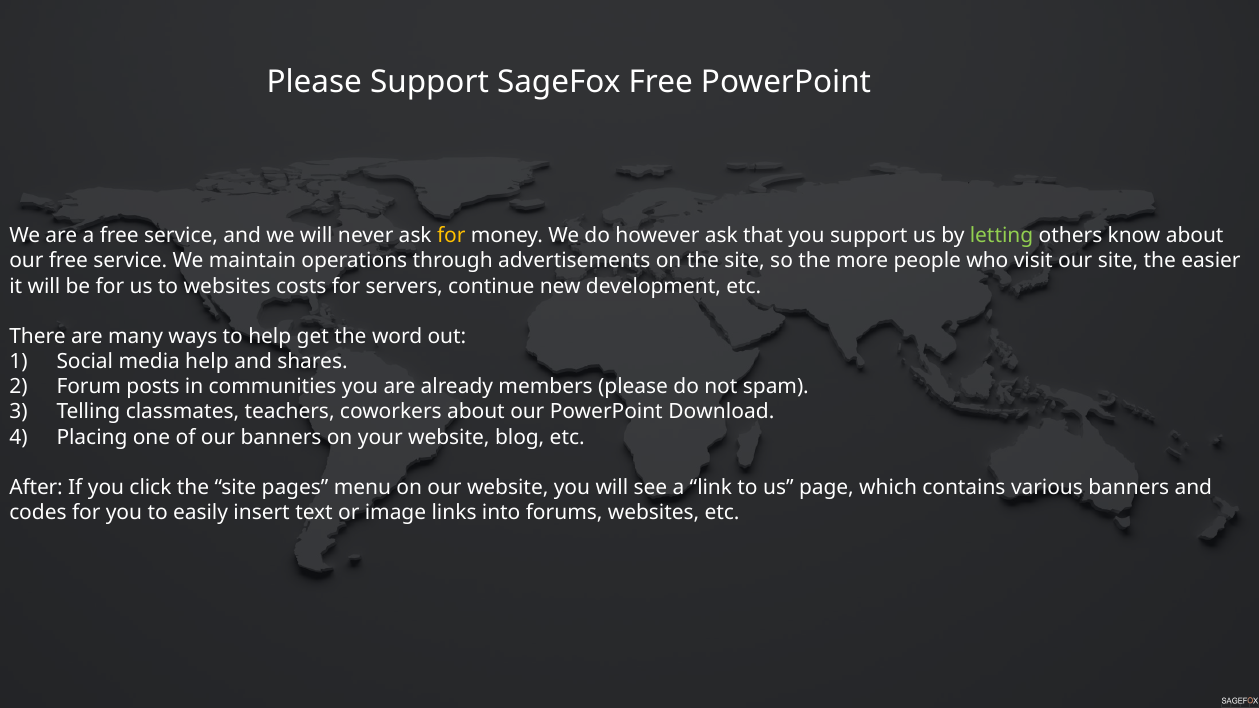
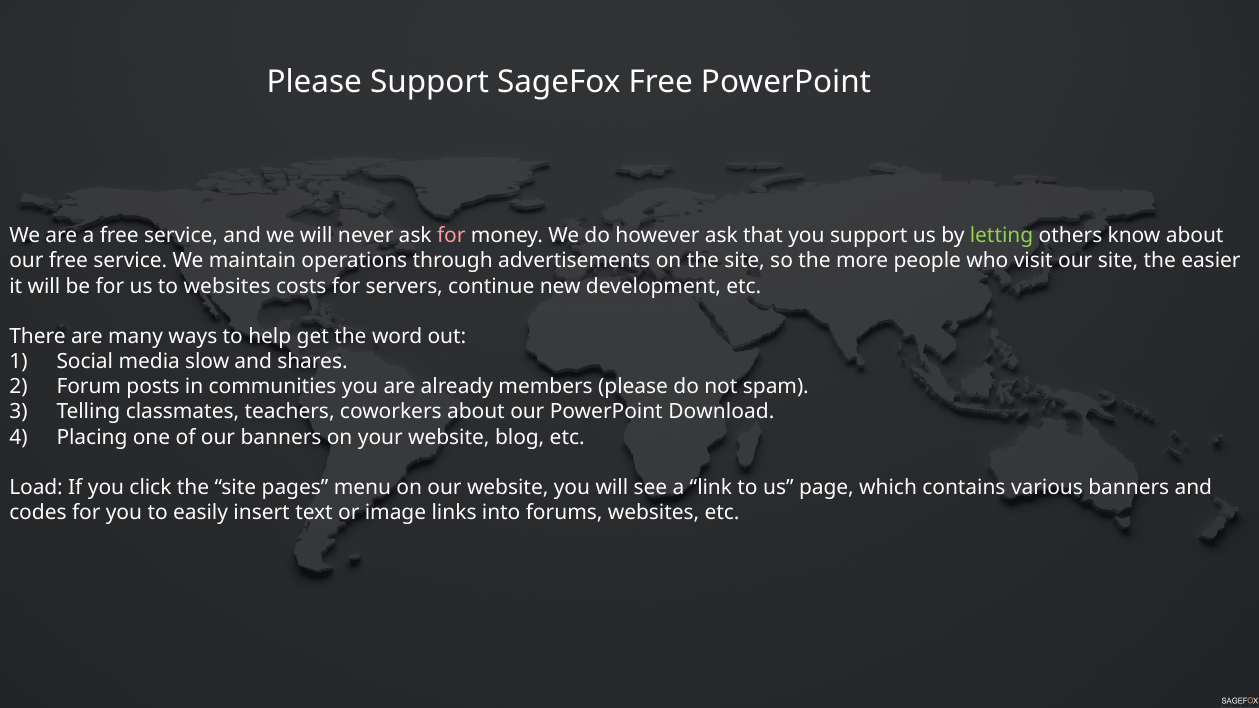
for at (451, 236) colour: yellow -> pink
media help: help -> slow
After: After -> Load
